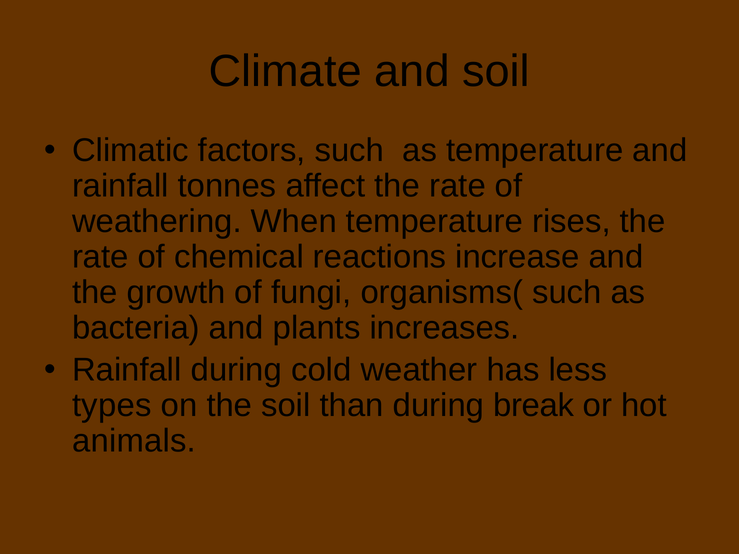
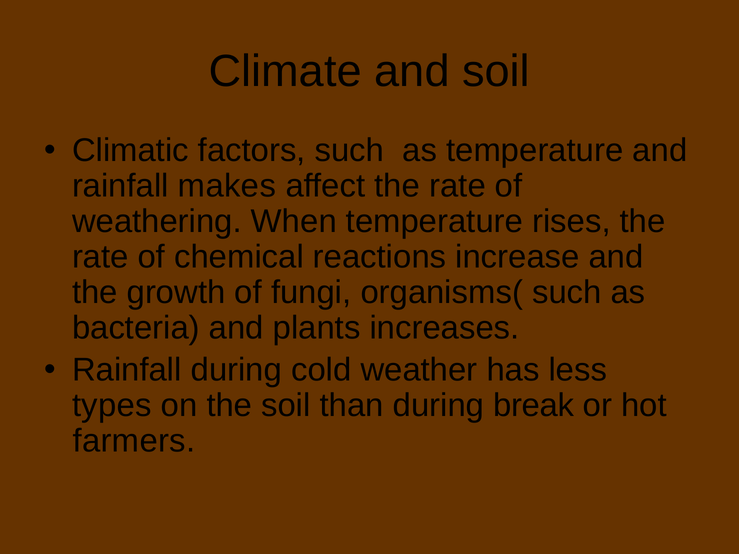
tonnes: tonnes -> makes
animals: animals -> farmers
